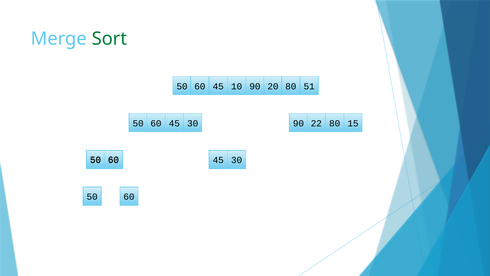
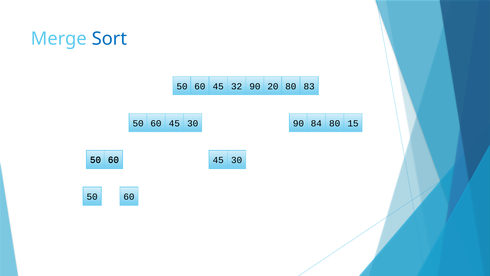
Sort colour: green -> blue
10: 10 -> 32
51: 51 -> 83
22: 22 -> 84
